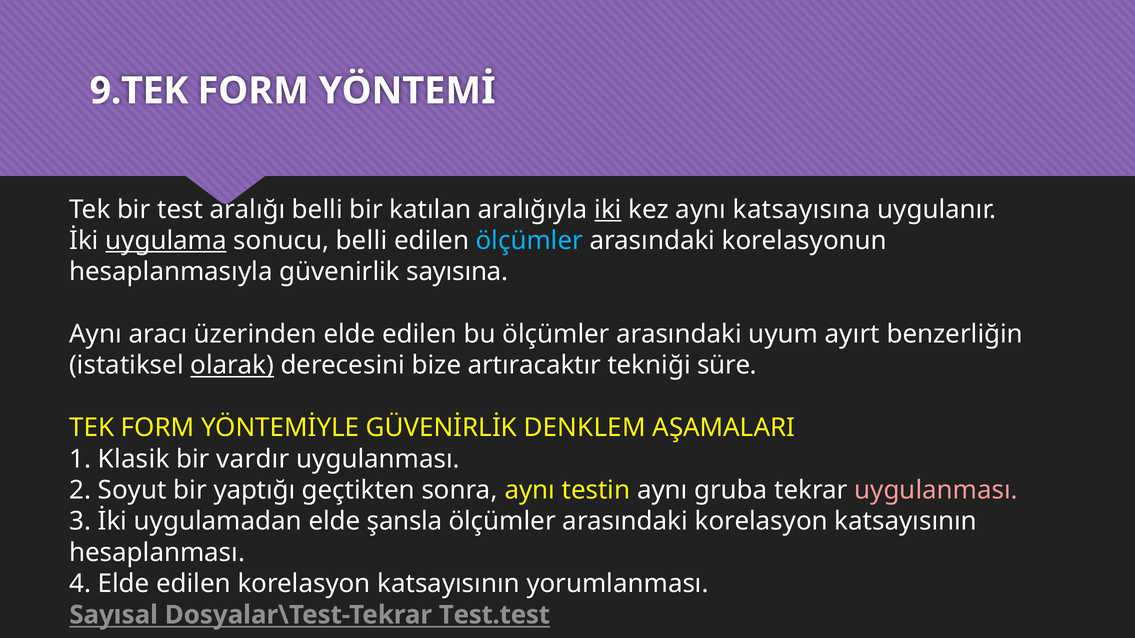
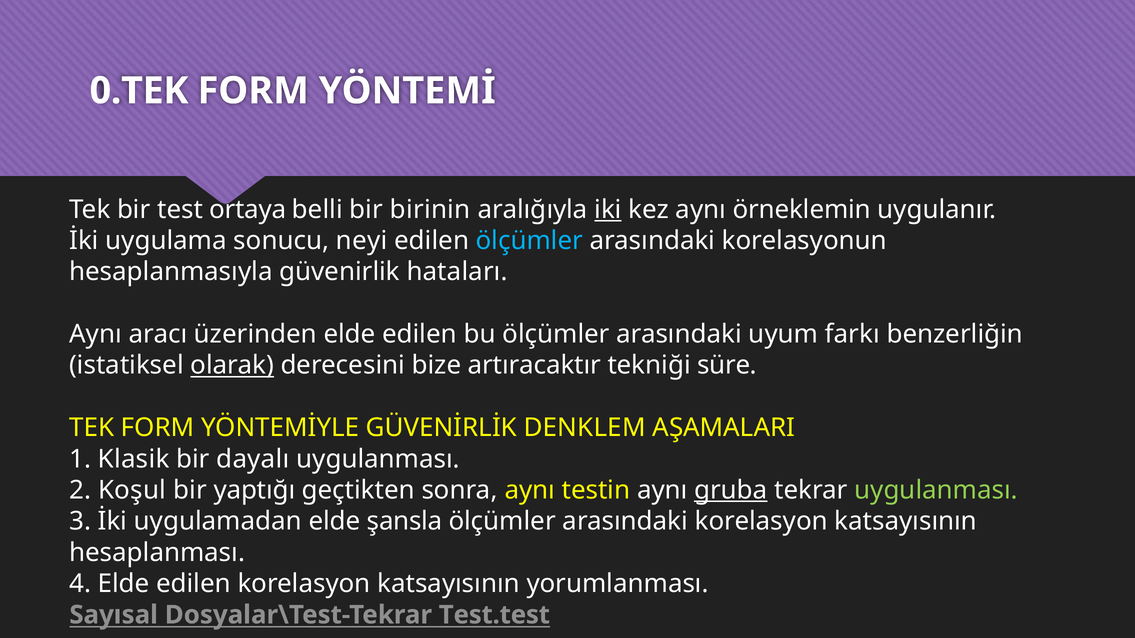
9.TEK: 9.TEK -> 0.TEK
aralığı: aralığı -> ortaya
katılan: katılan -> birinin
katsayısına: katsayısına -> örneklemin
uygulama underline: present -> none
sonucu belli: belli -> neyi
sayısına: sayısına -> hataları
ayırt: ayırt -> farkı
vardır: vardır -> dayalı
Soyut: Soyut -> Koşul
gruba underline: none -> present
uygulanması at (936, 490) colour: pink -> light green
